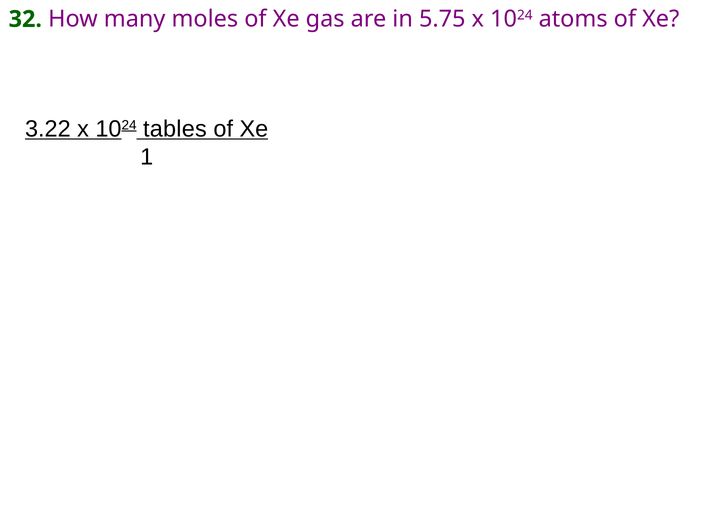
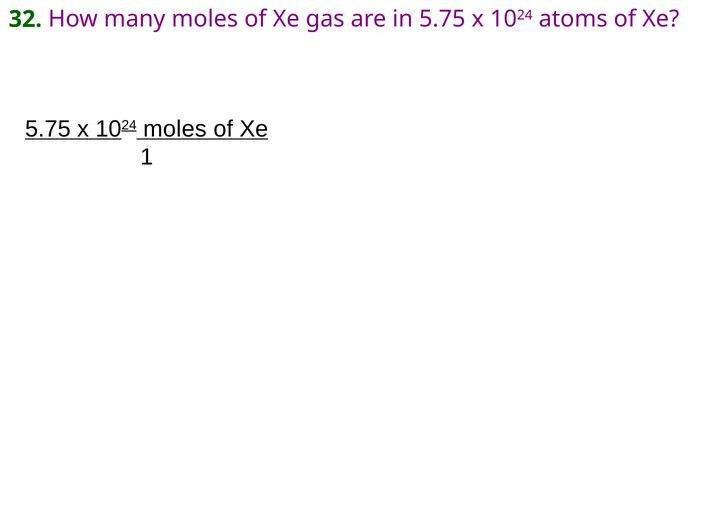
3.22 at (48, 129): 3.22 -> 5.75
1024 tables: tables -> moles
